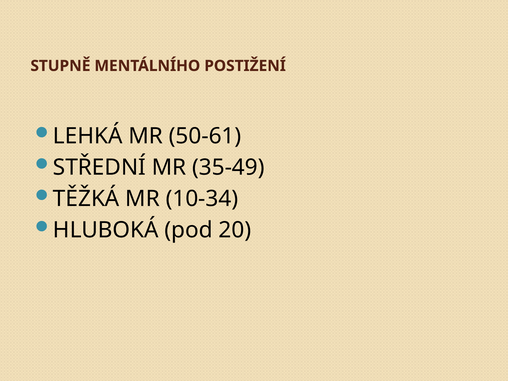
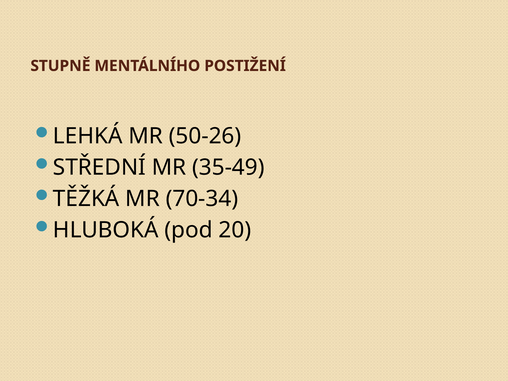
50-61: 50-61 -> 50-26
10-34: 10-34 -> 70-34
